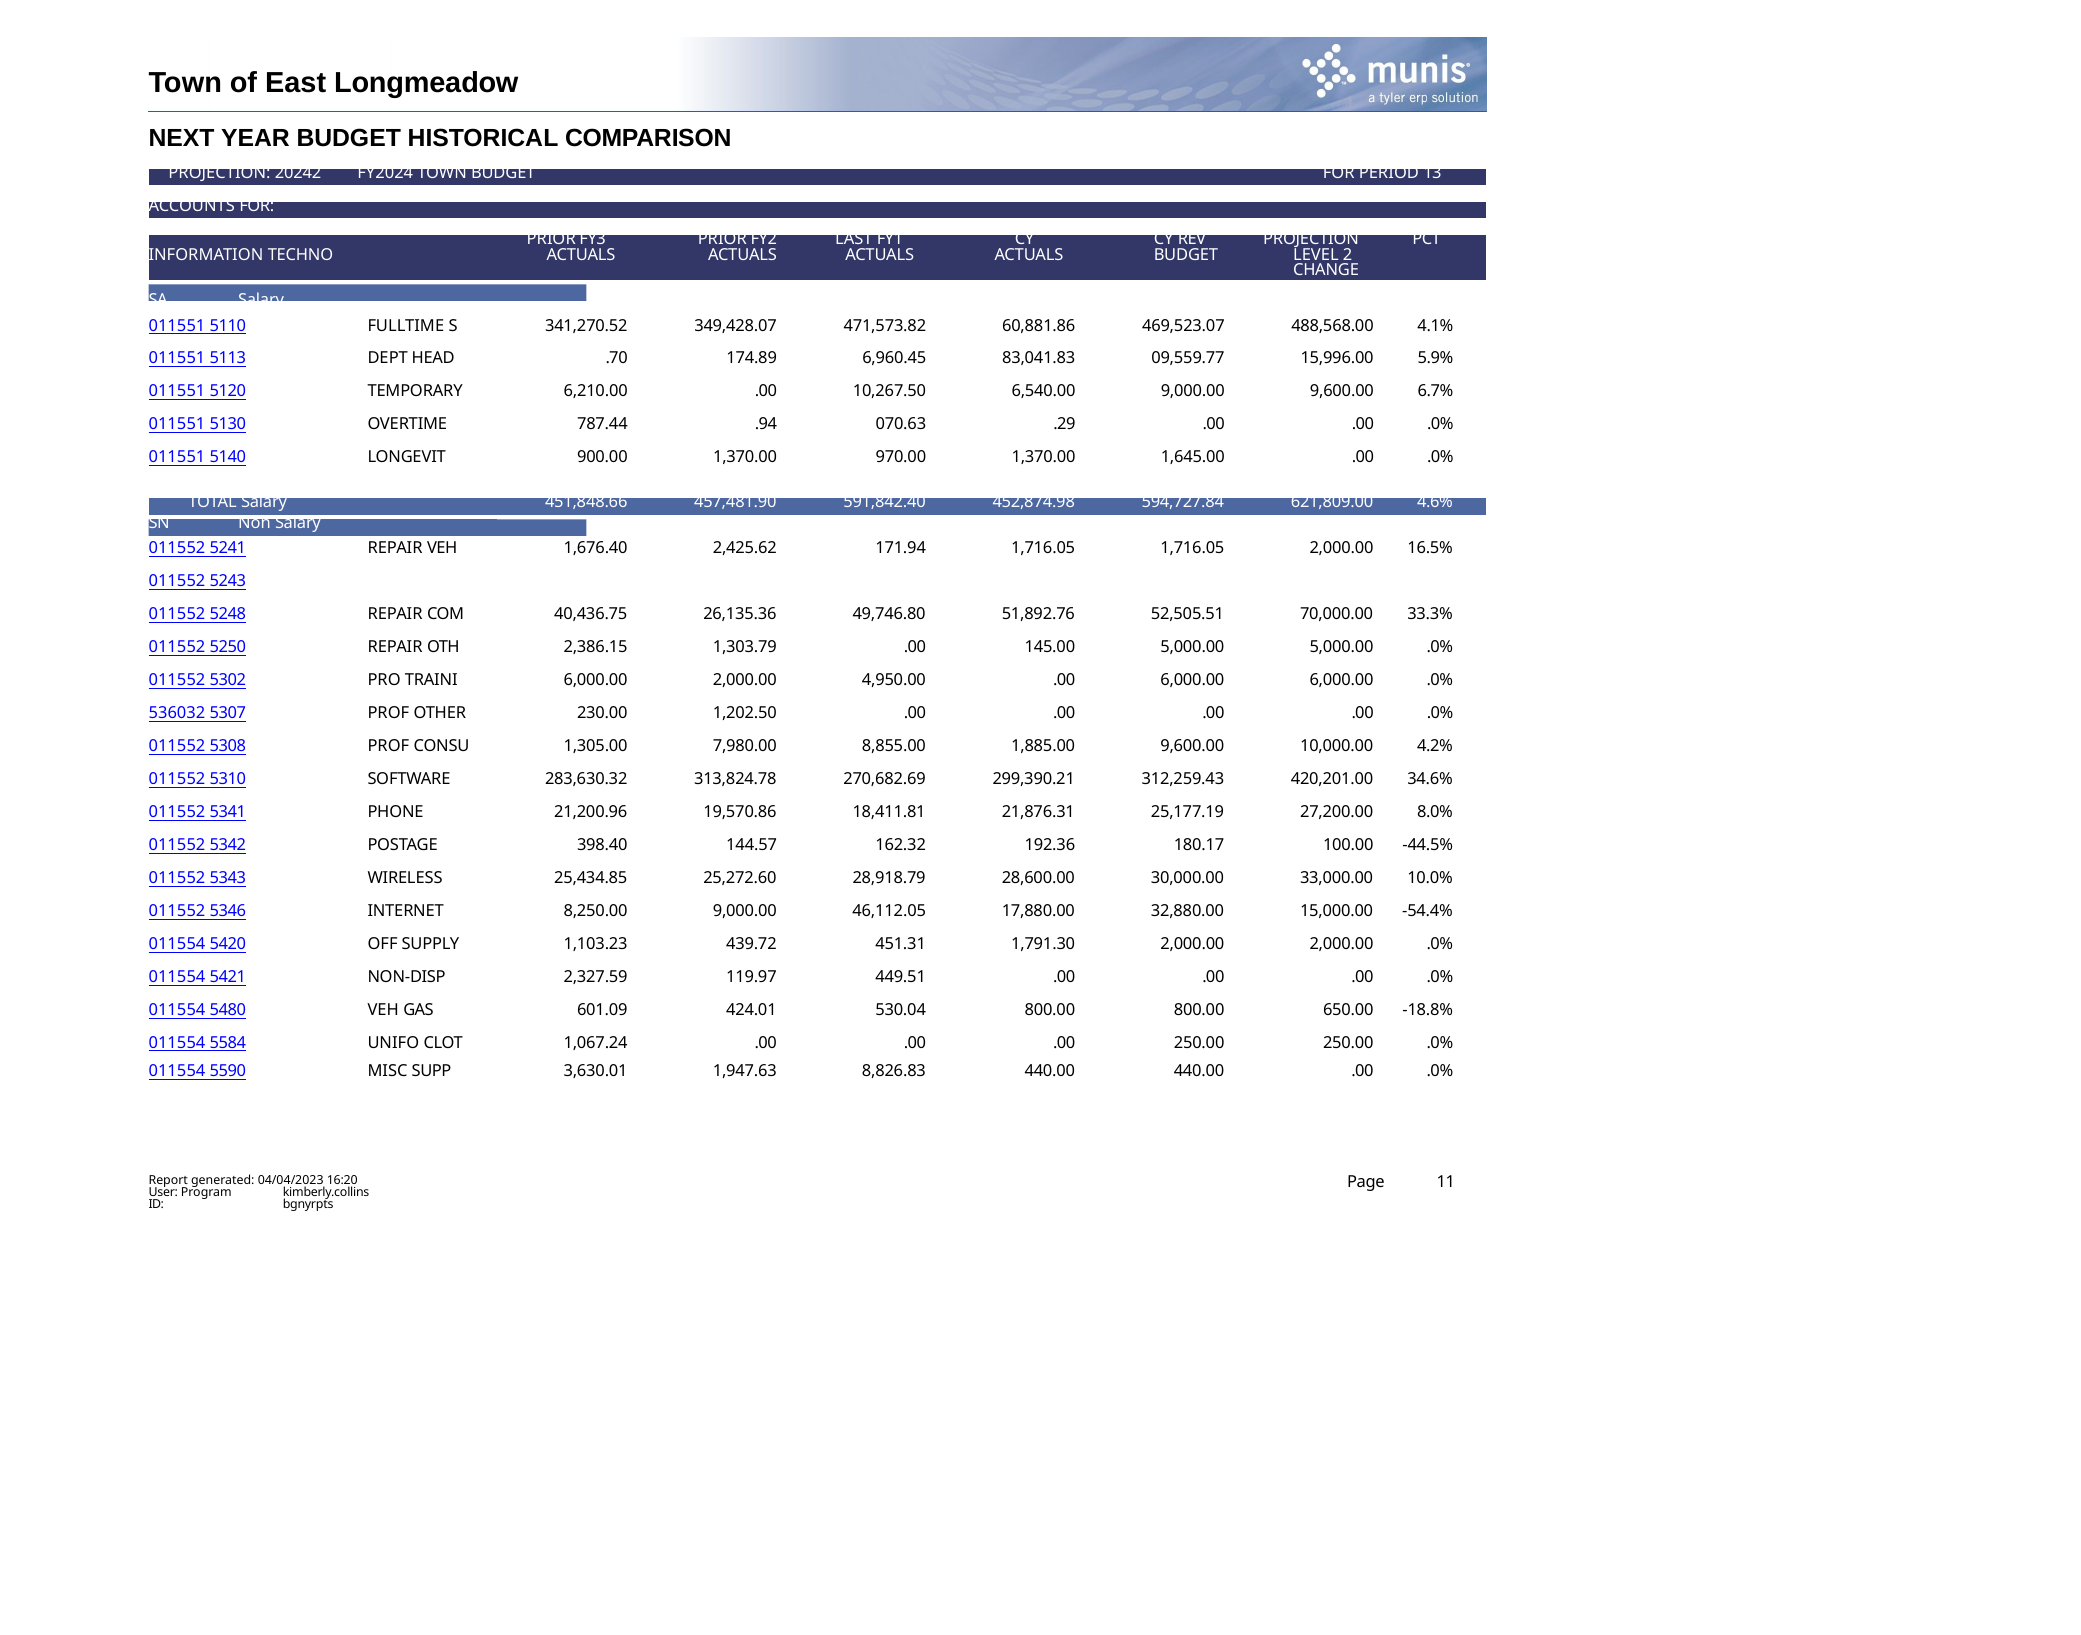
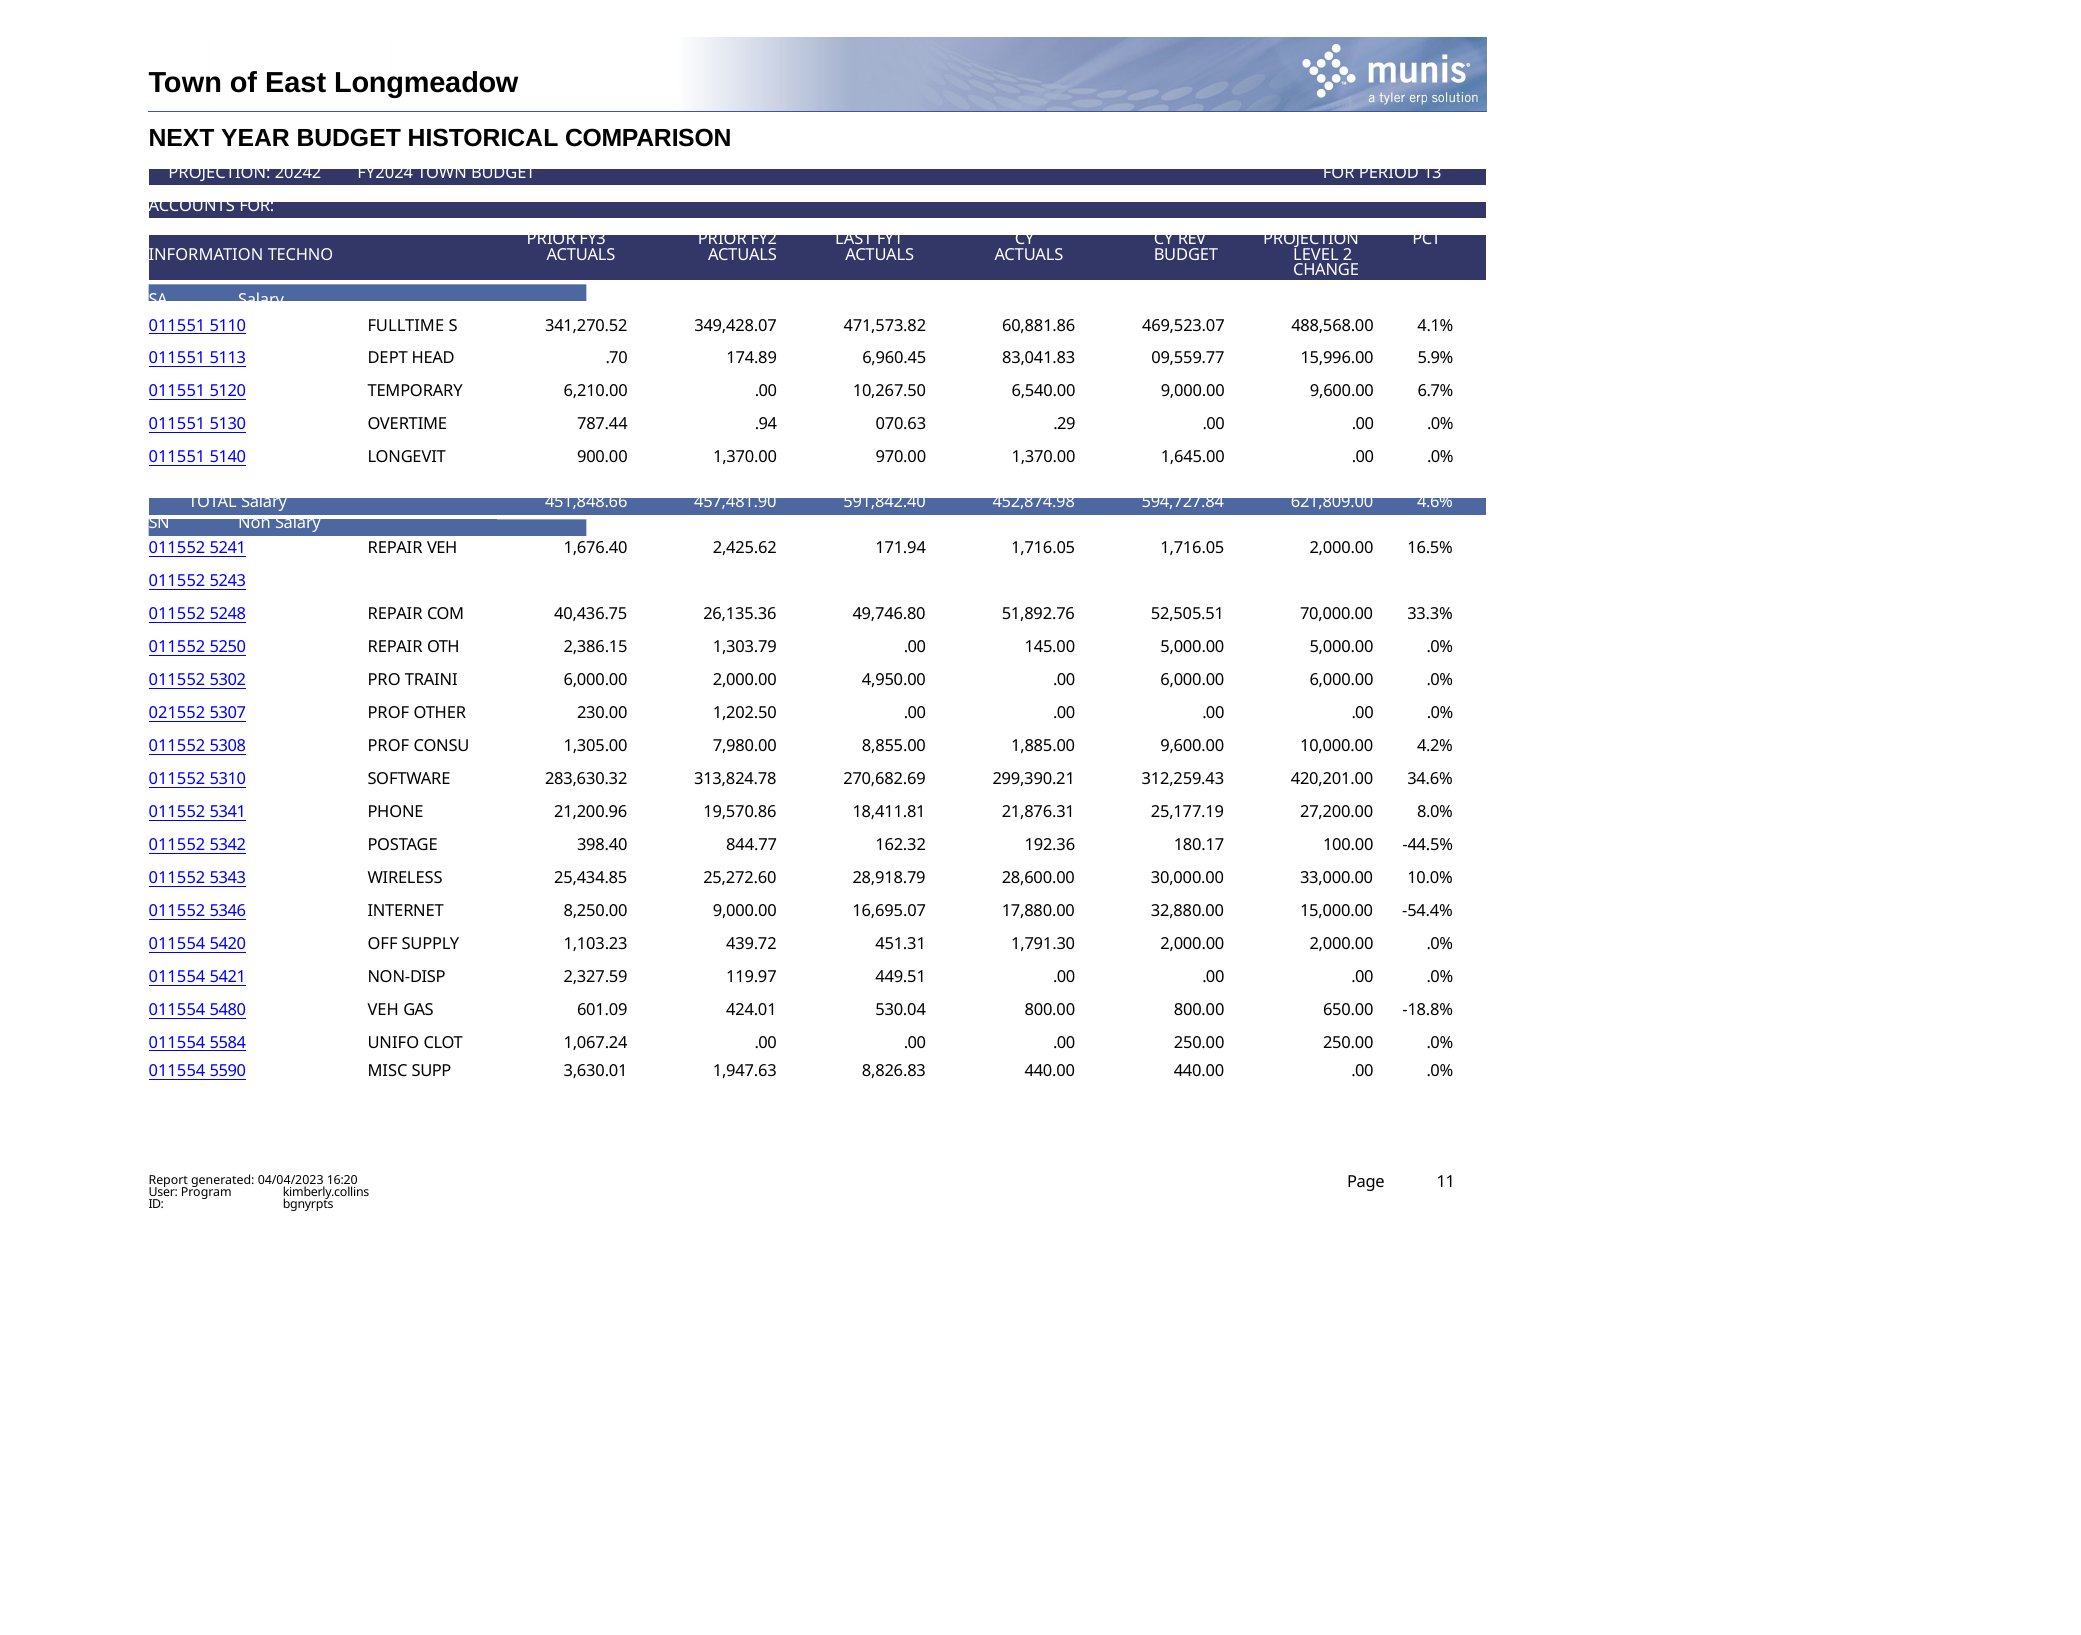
536032: 536032 -> 021552
144.57: 144.57 -> 844.77
46,112.05: 46,112.05 -> 16,695.07
